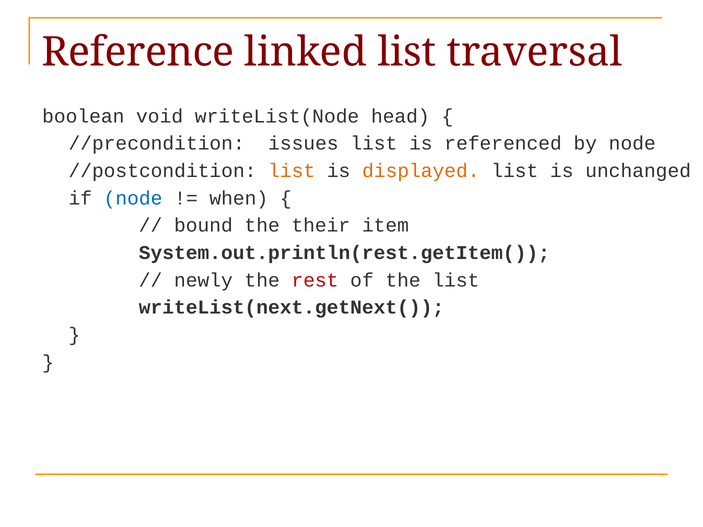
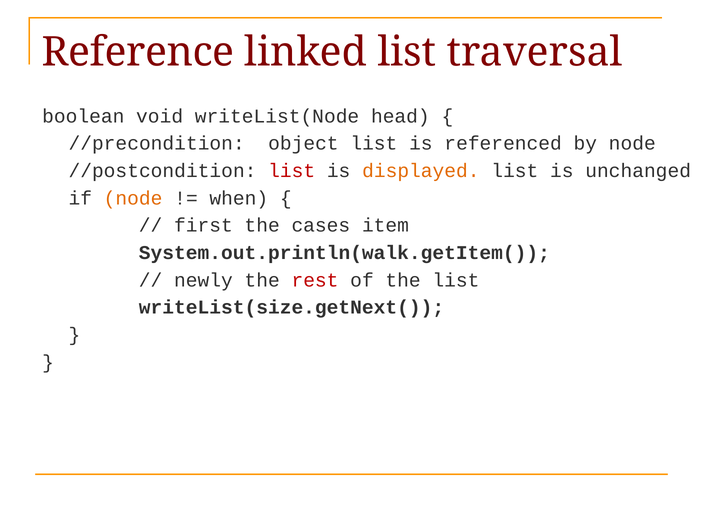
issues: issues -> object
list at (292, 171) colour: orange -> red
node at (133, 198) colour: blue -> orange
bound: bound -> first
their: their -> cases
System.out.println(rest.getItem(: System.out.println(rest.getItem( -> System.out.println(walk.getItem(
writeList(next.getNext(: writeList(next.getNext( -> writeList(size.getNext(
